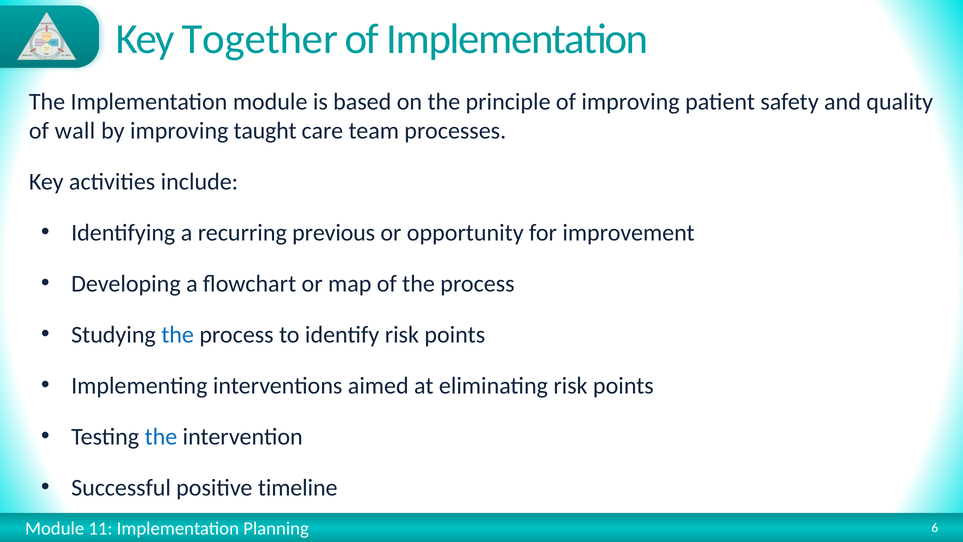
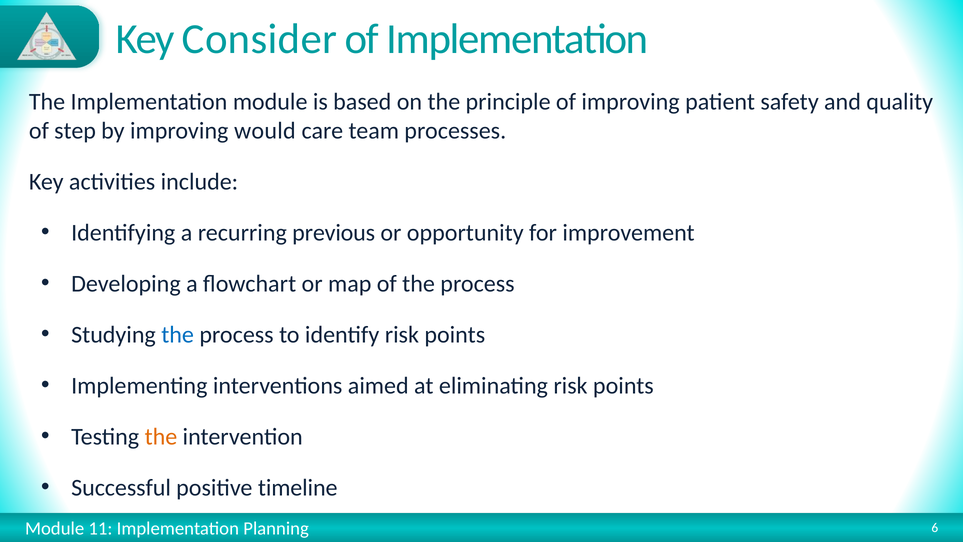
Together: Together -> Consider
wall: wall -> step
taught: taught -> would
the at (161, 436) colour: blue -> orange
